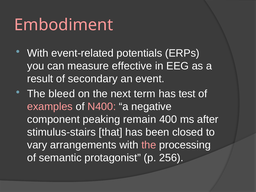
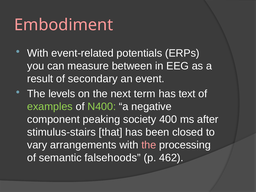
effective: effective -> between
bleed: bleed -> levels
test: test -> text
examples colour: pink -> light green
N400 colour: pink -> light green
remain: remain -> society
protagonist: protagonist -> falsehoods
256: 256 -> 462
